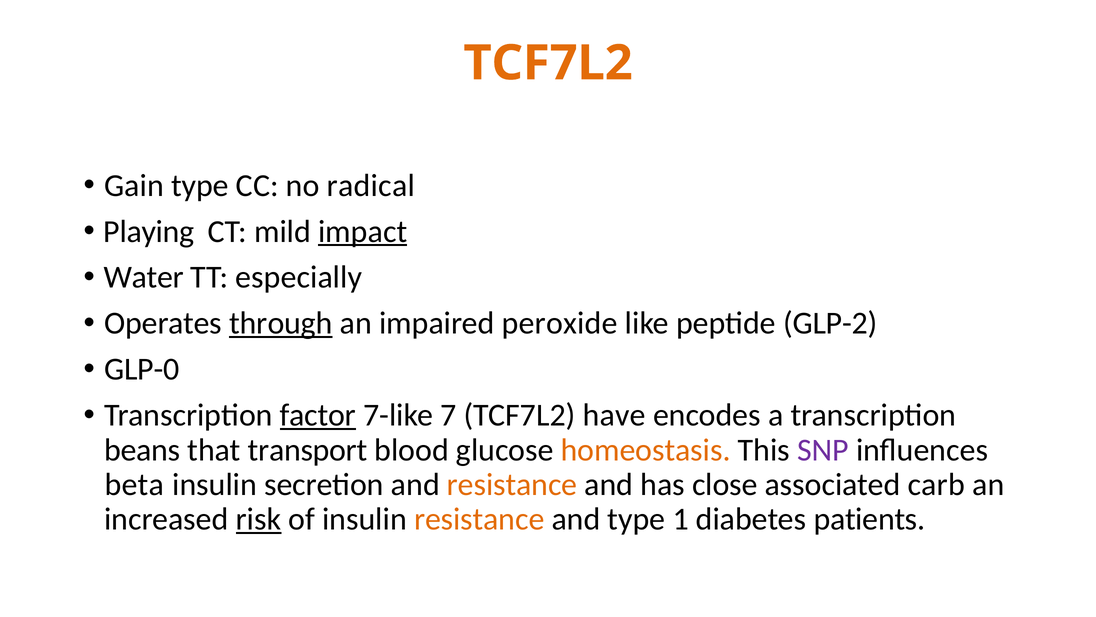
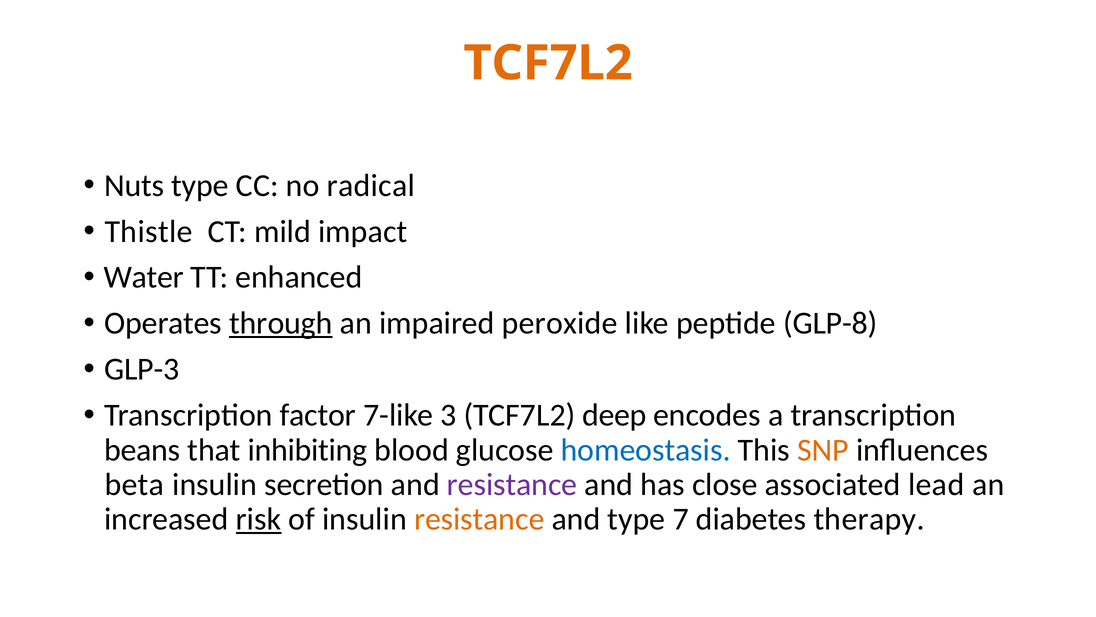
Gain: Gain -> Nuts
Playing: Playing -> Thistle
impact underline: present -> none
especially: especially -> enhanced
GLP-2: GLP-2 -> GLP-8
GLP-0: GLP-0 -> GLP-3
factor underline: present -> none
7: 7 -> 3
have: have -> deep
transport: transport -> inhibiting
homeostasis colour: orange -> blue
SNP colour: purple -> orange
resistance at (512, 484) colour: orange -> purple
carb: carb -> lead
1: 1 -> 7
patients: patients -> therapy
